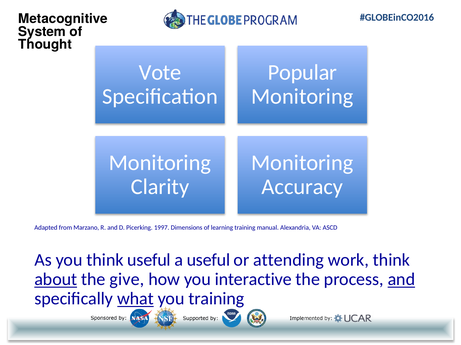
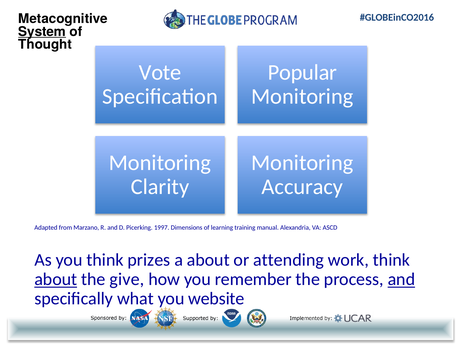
System underline: none -> present
think useful: useful -> prizes
a useful: useful -> about
interactive: interactive -> remember
what underline: present -> none
you training: training -> website
